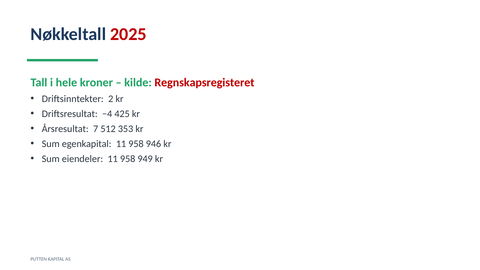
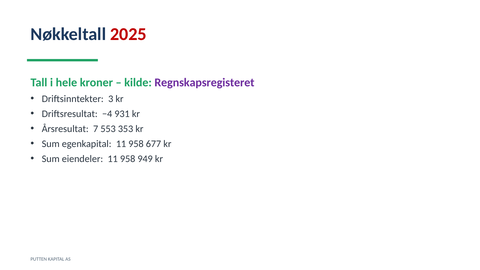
Regnskapsregisteret colour: red -> purple
2: 2 -> 3
425: 425 -> 931
512: 512 -> 553
946: 946 -> 677
